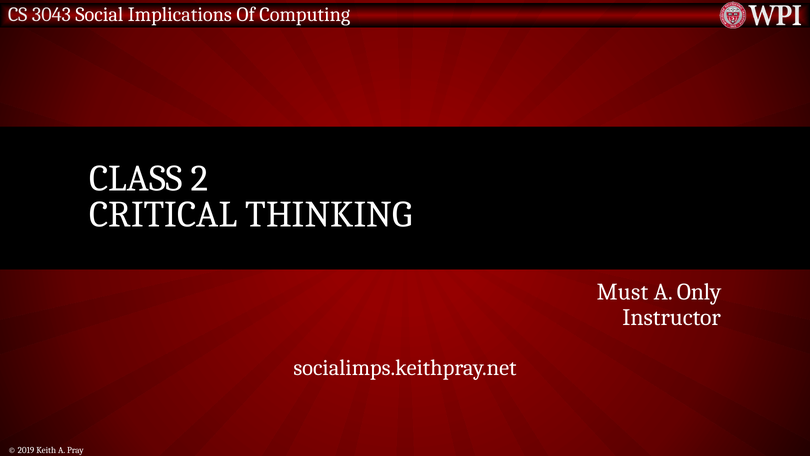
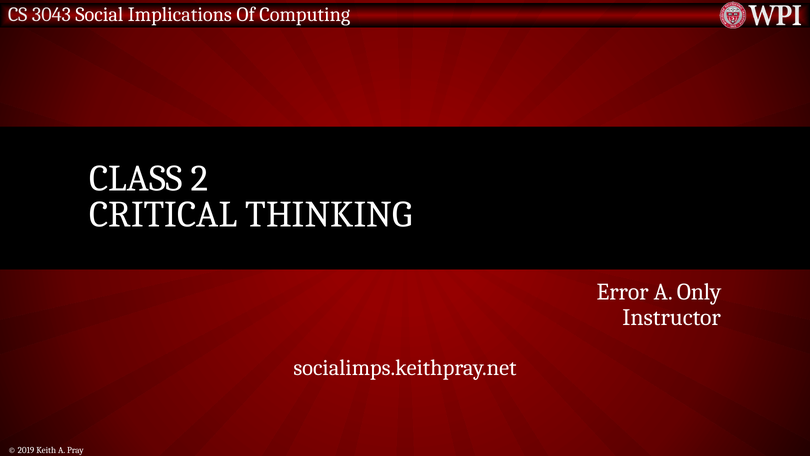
Must: Must -> Error
